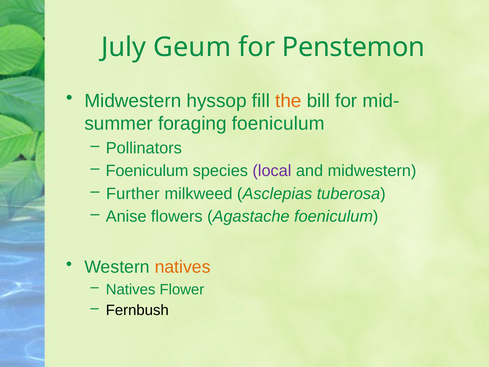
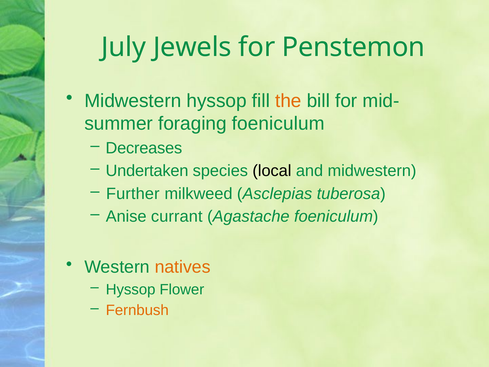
Geum: Geum -> Jewels
Pollinators: Pollinators -> Decreases
Foeniculum at (147, 171): Foeniculum -> Undertaken
local colour: purple -> black
flowers: flowers -> currant
Natives at (131, 289): Natives -> Hyssop
Fernbush colour: black -> orange
